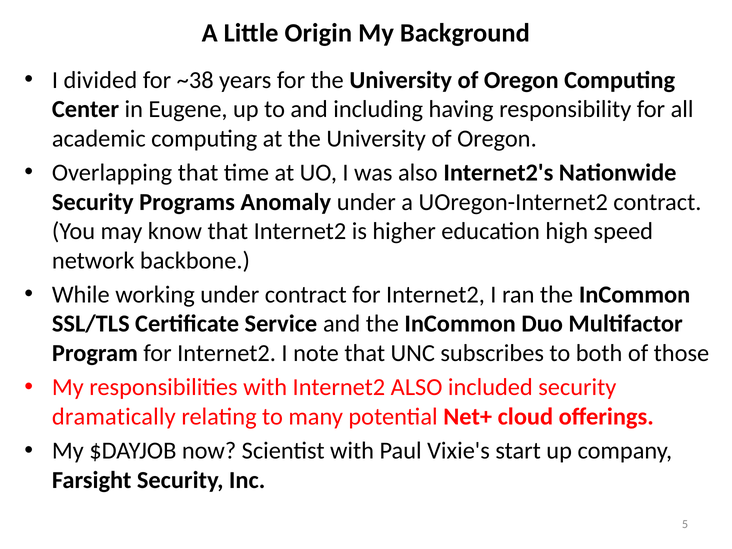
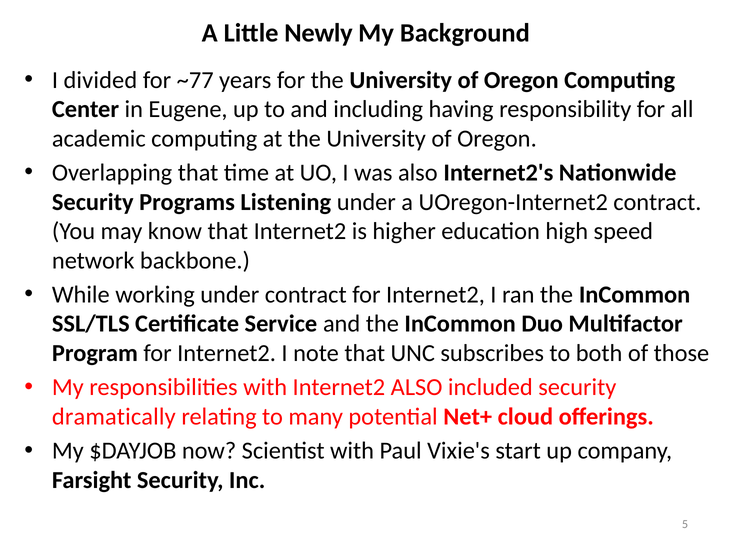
Origin: Origin -> Newly
~38: ~38 -> ~77
Anomaly: Anomaly -> Listening
